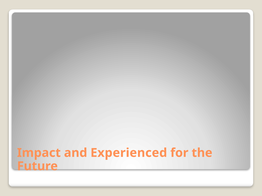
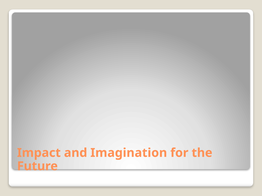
Experienced: Experienced -> Imagination
